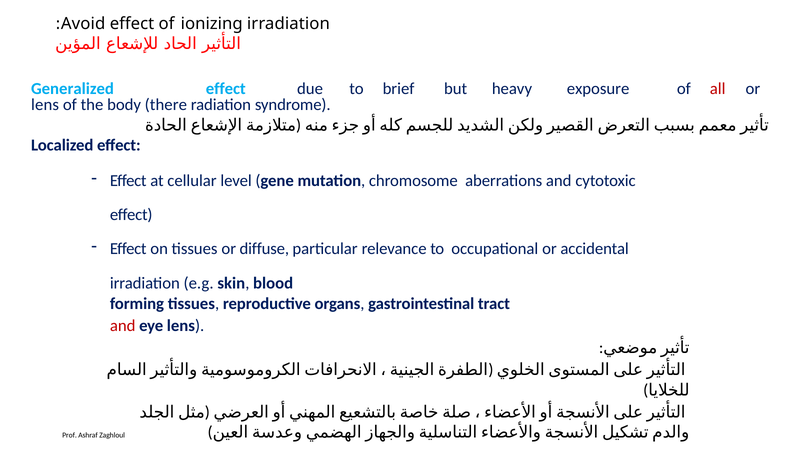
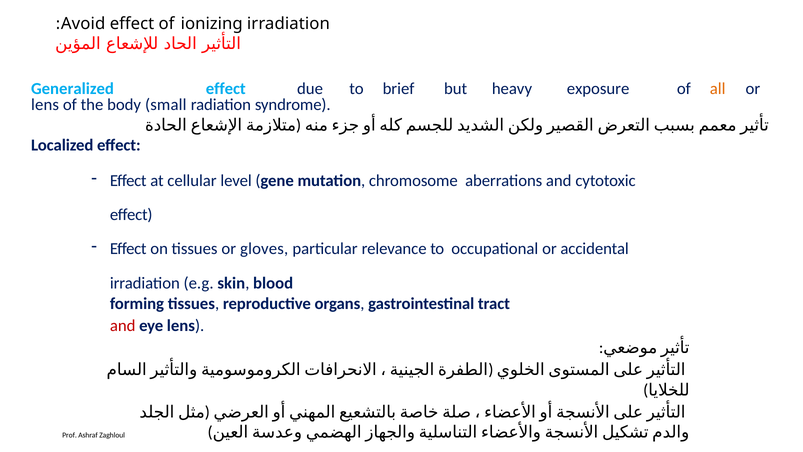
all colour: red -> orange
there: there -> small
diffuse: diffuse -> gloves
